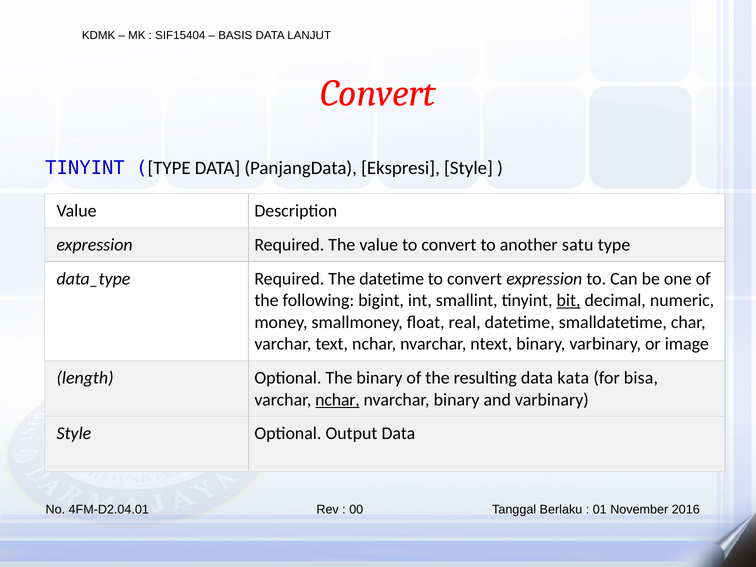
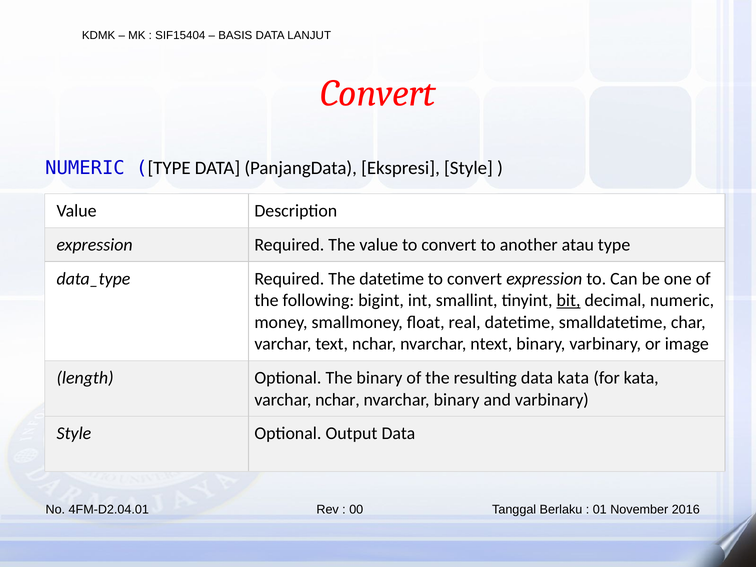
TINYINT at (85, 168): TINYINT -> NUMERIC
satu: satu -> atau
for bisa: bisa -> kata
nchar at (338, 400) underline: present -> none
